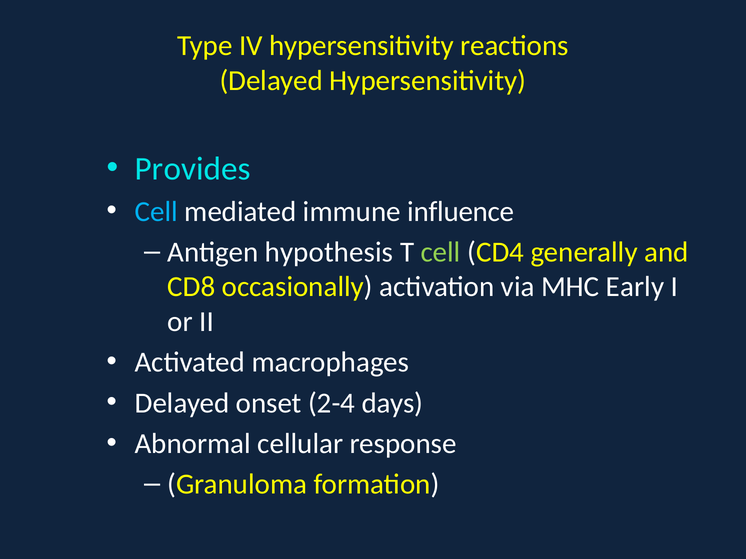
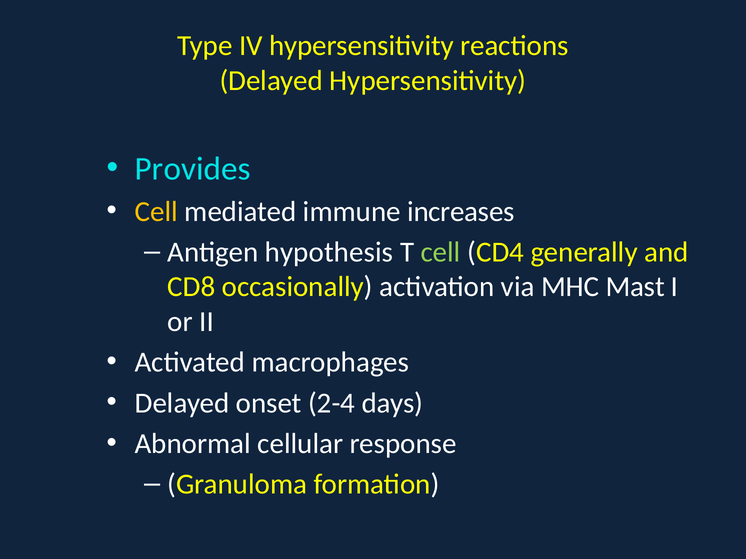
Cell at (156, 212) colour: light blue -> yellow
influence: influence -> increases
Early: Early -> Mast
